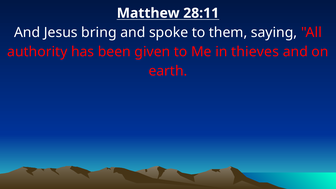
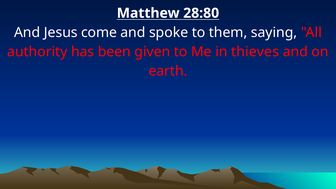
28:11: 28:11 -> 28:80
bring: bring -> come
